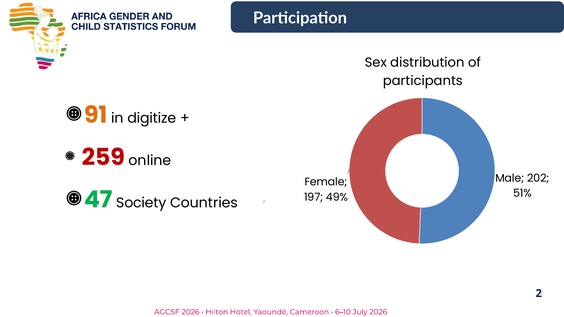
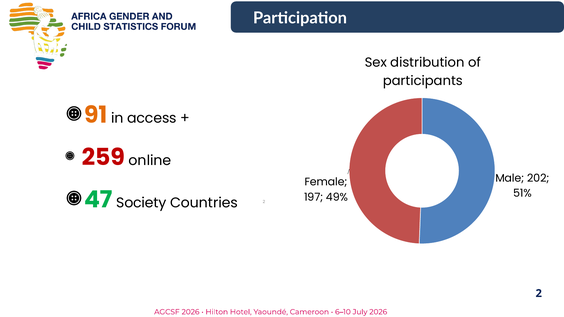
digitize: digitize -> access
